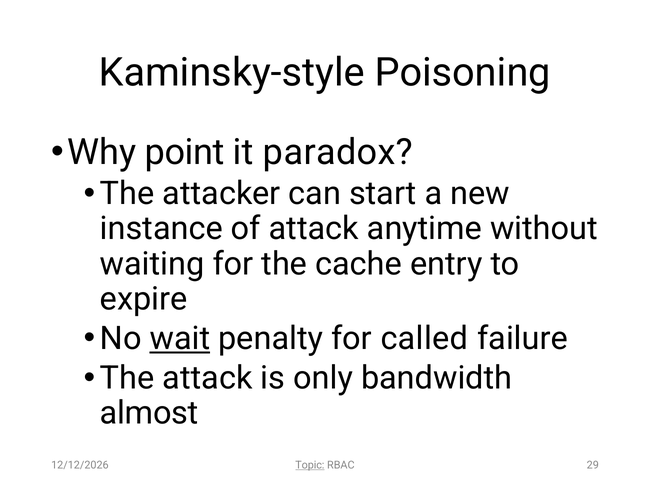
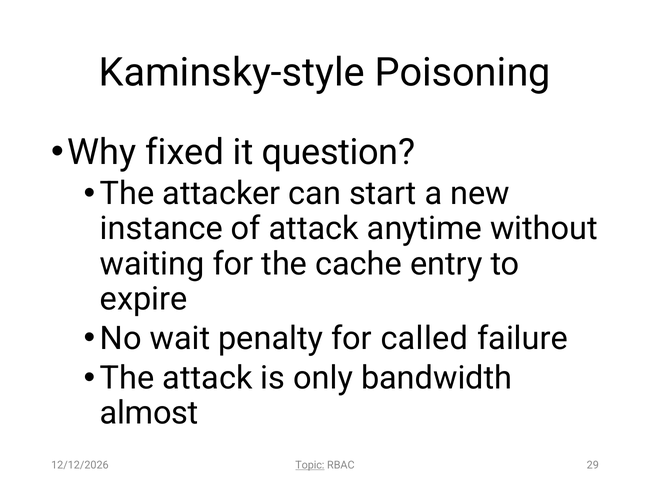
point: point -> fixed
paradox: paradox -> question
wait underline: present -> none
